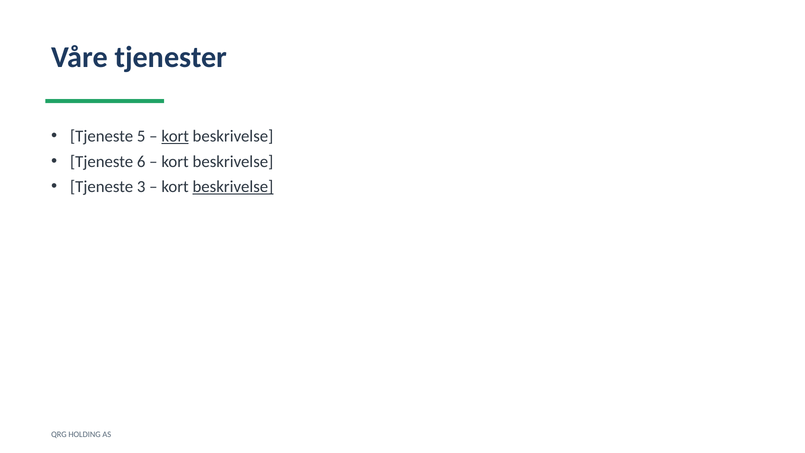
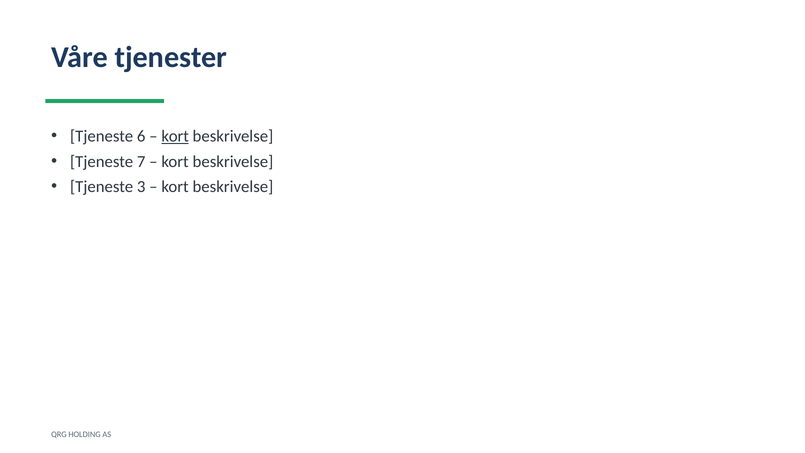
5: 5 -> 6
6: 6 -> 7
beskrivelse at (233, 187) underline: present -> none
